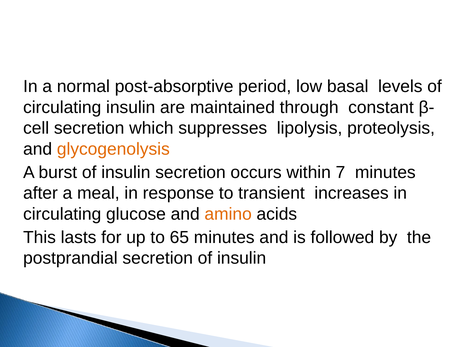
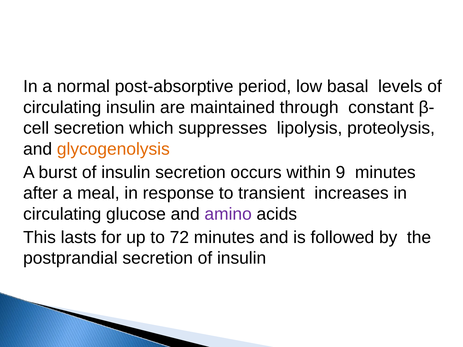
7: 7 -> 9
amino colour: orange -> purple
65: 65 -> 72
